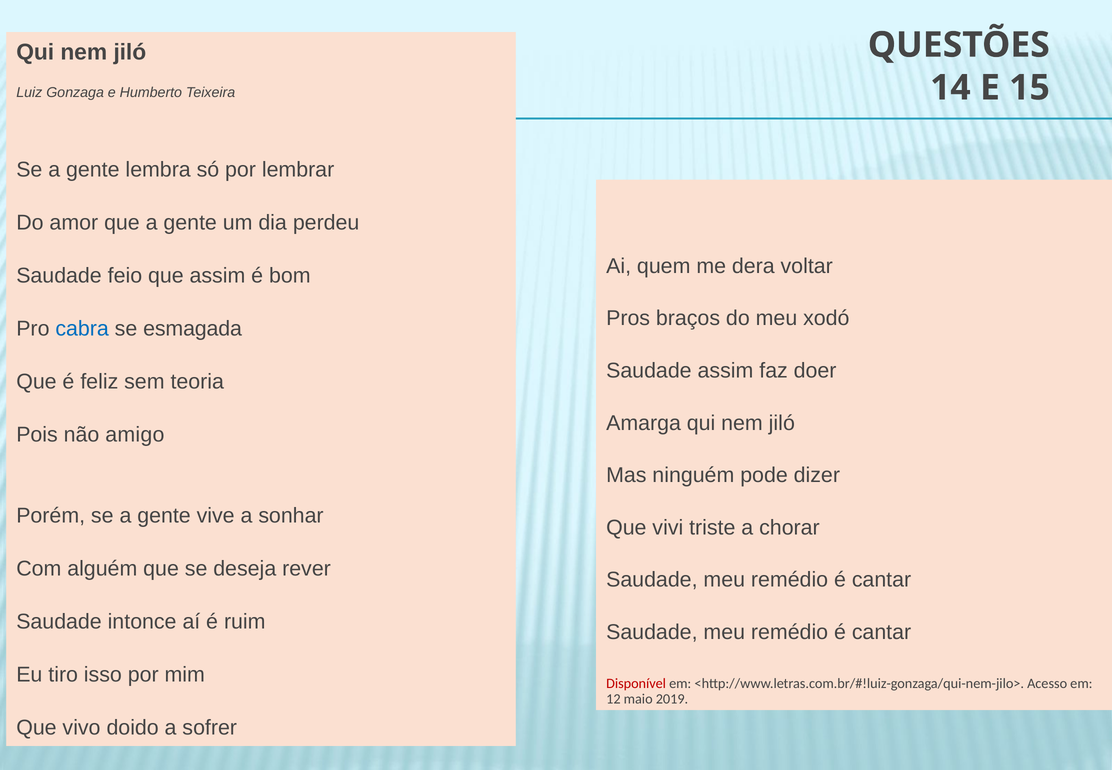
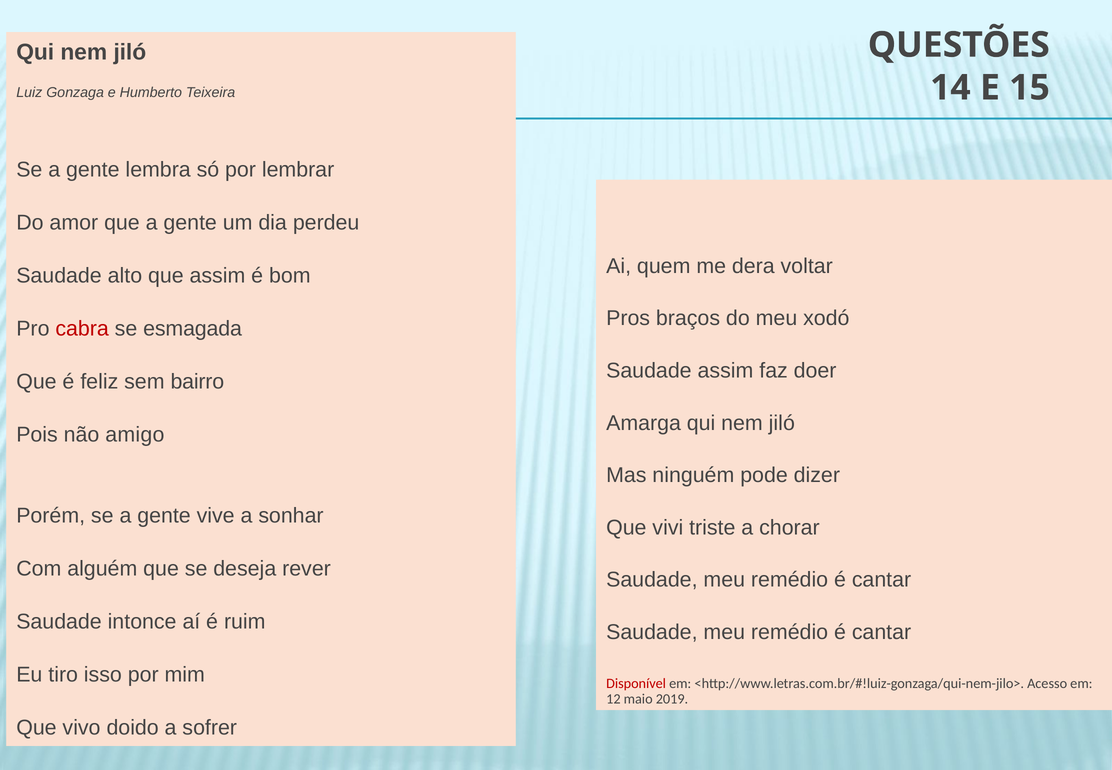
feio: feio -> alto
cabra colour: blue -> red
teoria: teoria -> bairro
